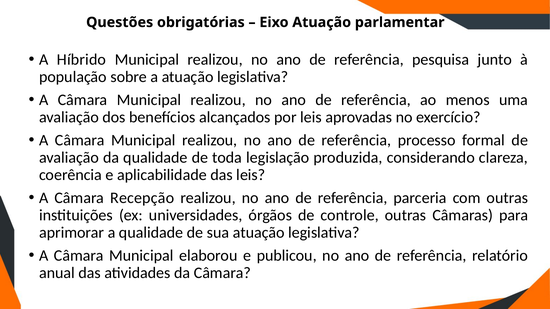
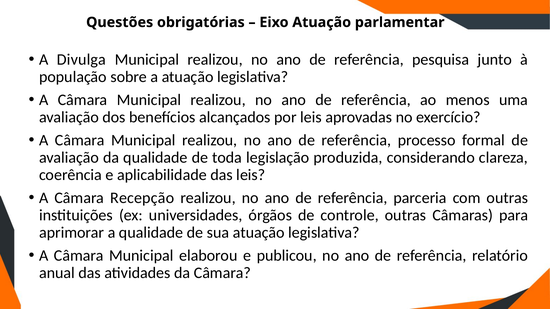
Híbrido: Híbrido -> Divulga
